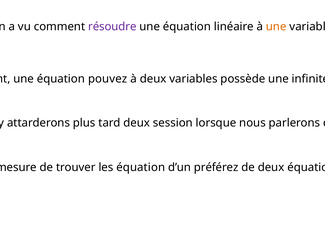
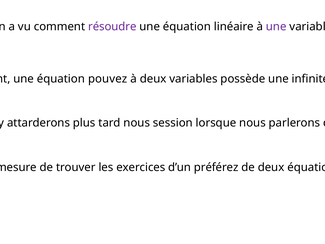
une at (276, 27) colour: orange -> purple
tard deux: deux -> nous
les équation: équation -> exercices
